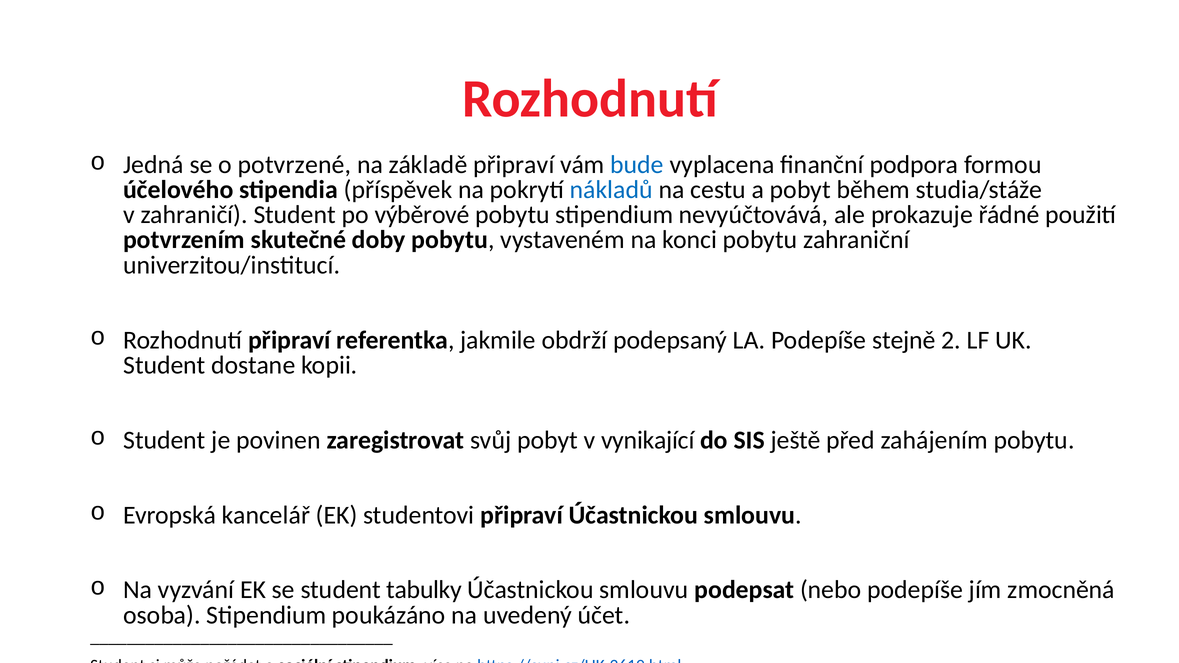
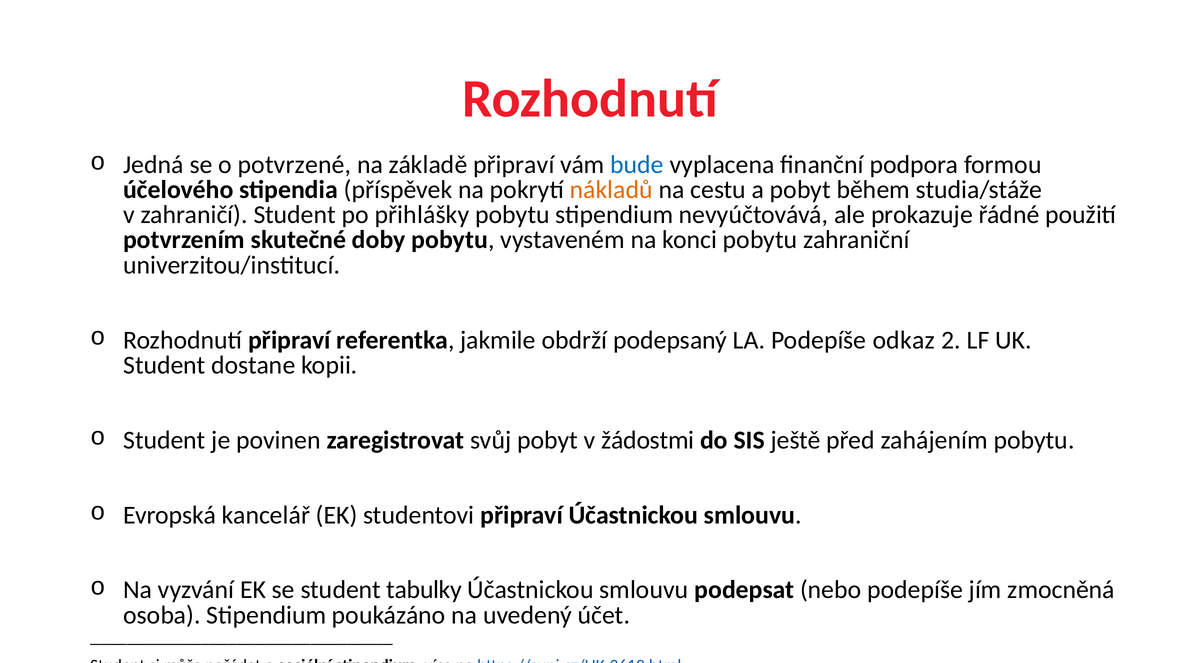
nákladů colour: blue -> orange
výběrové: výběrové -> přihlášky
stejně: stejně -> odkaz
vynikající: vynikající -> žádostmi
